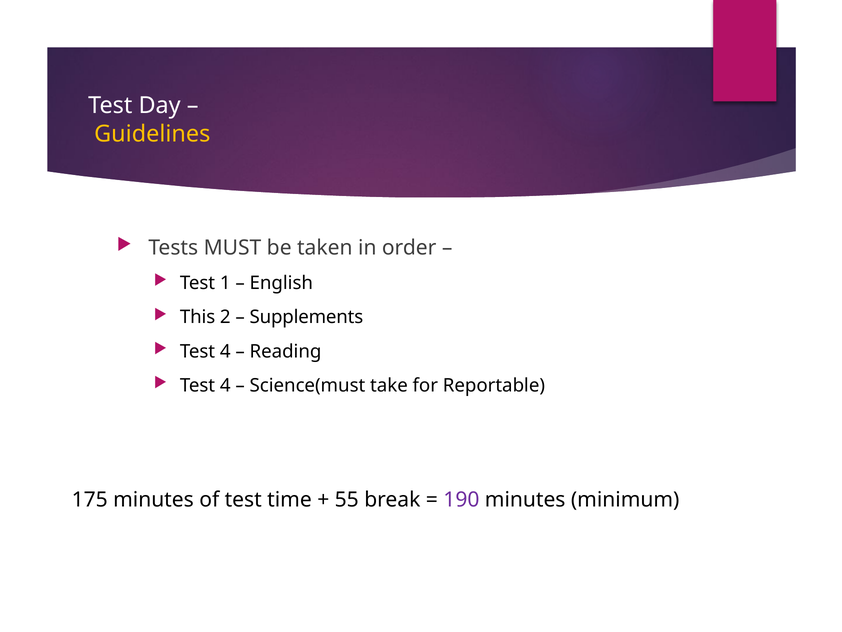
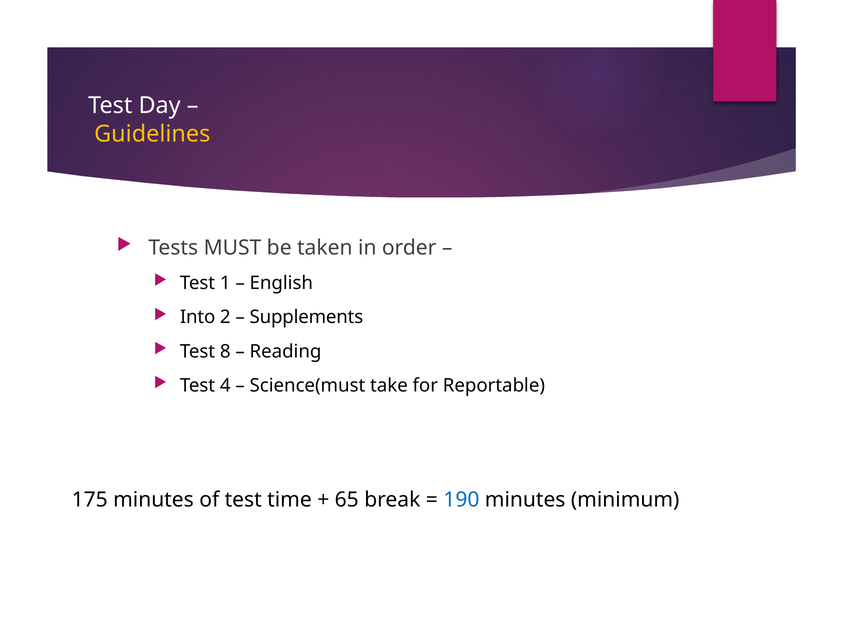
This: This -> Into
4 at (225, 351): 4 -> 8
55: 55 -> 65
190 colour: purple -> blue
